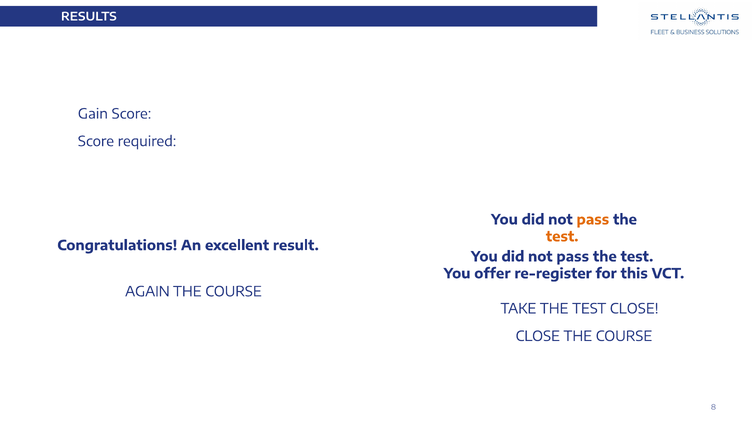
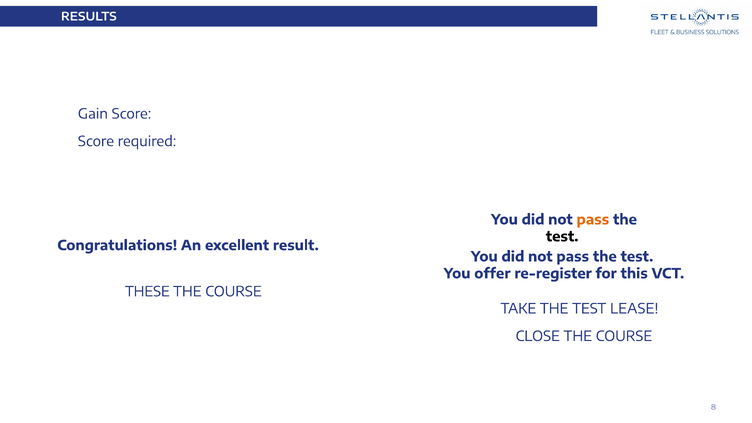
test at (562, 237) colour: orange -> black
AGAIN: AGAIN -> THESE
TEST CLOSE: CLOSE -> LEASE
